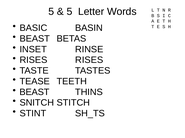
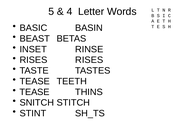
5 at (69, 12): 5 -> 4
BEAST at (35, 92): BEAST -> TEASE
